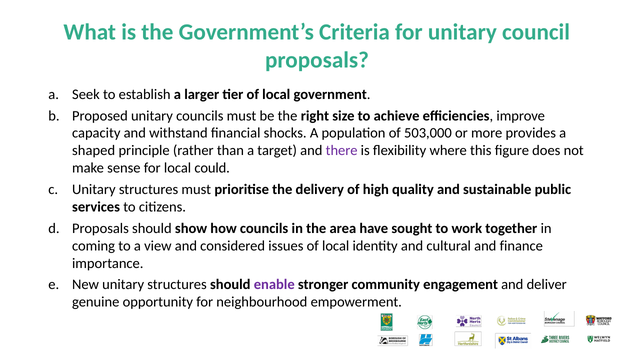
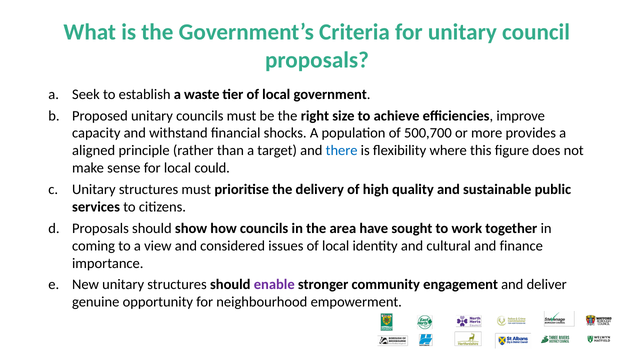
larger: larger -> waste
503,000: 503,000 -> 500,700
shaped: shaped -> aligned
there colour: purple -> blue
